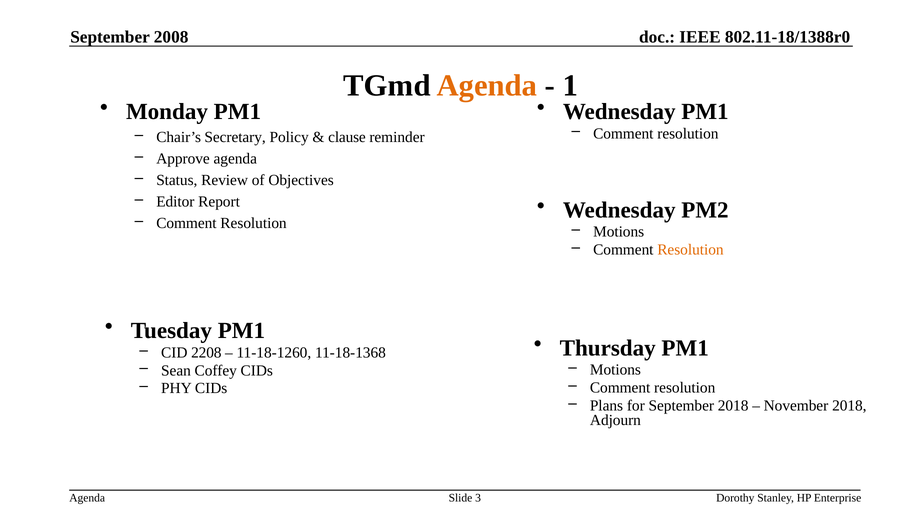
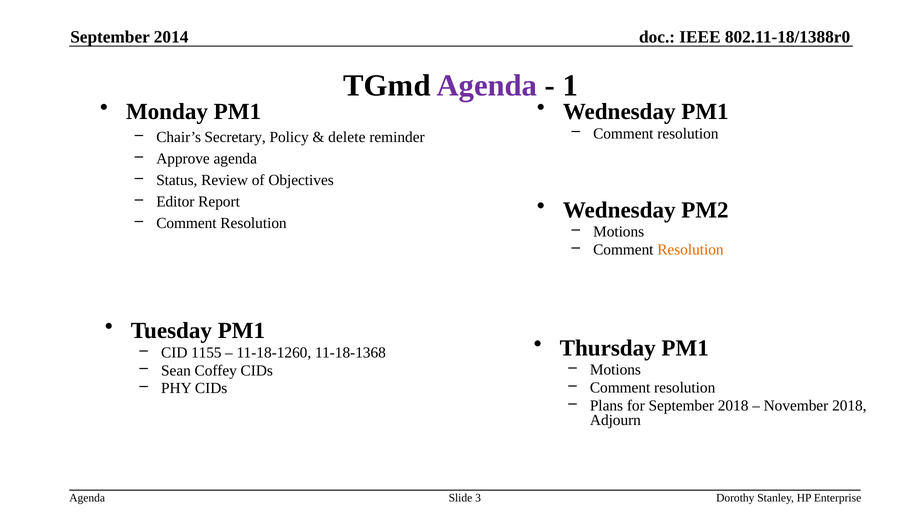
2008: 2008 -> 2014
Agenda at (487, 86) colour: orange -> purple
clause: clause -> delete
2208: 2208 -> 1155
